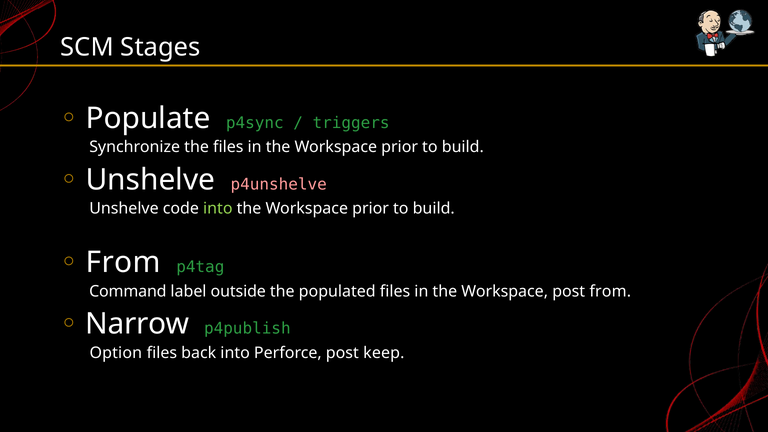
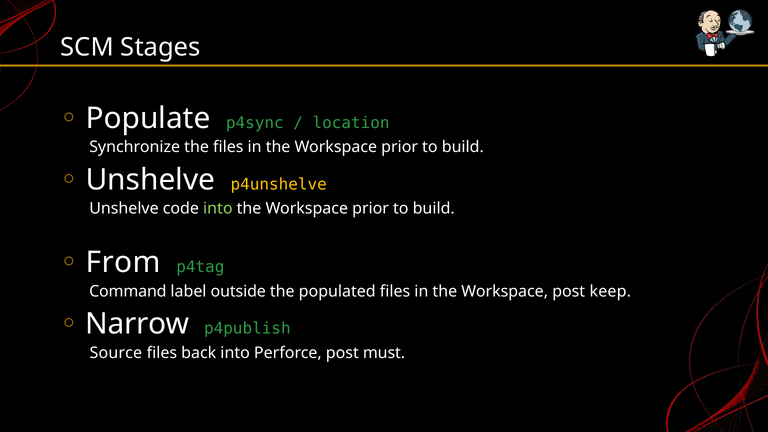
triggers: triggers -> location
p4unshelve colour: pink -> yellow
post from: from -> keep
Option: Option -> Source
keep: keep -> must
